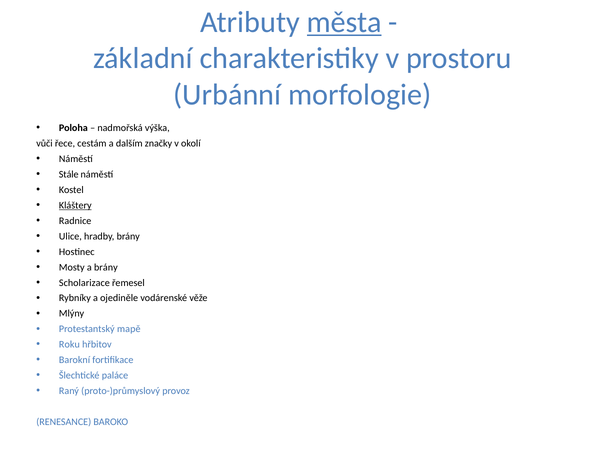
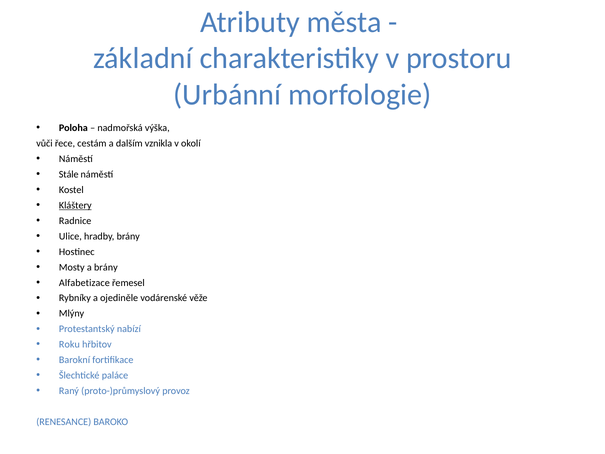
města underline: present -> none
značky: značky -> vznikla
Scholarizace: Scholarizace -> Alfabetizace
mapě: mapě -> nabízí
